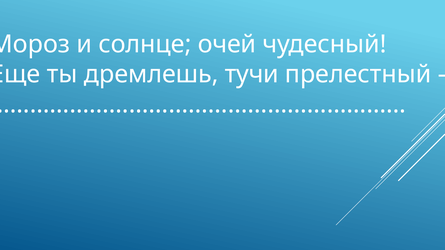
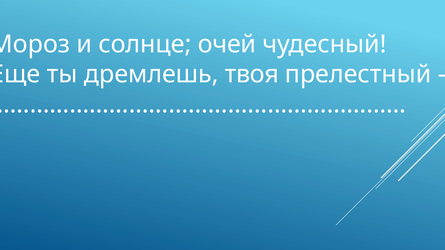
тучи: тучи -> твоя
